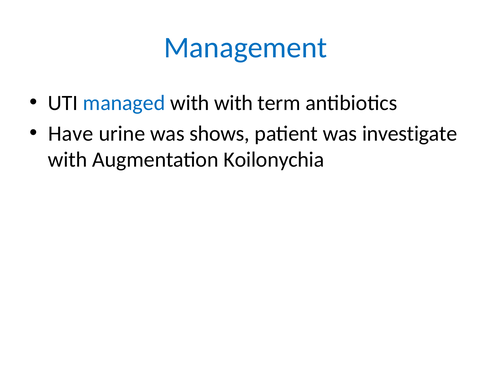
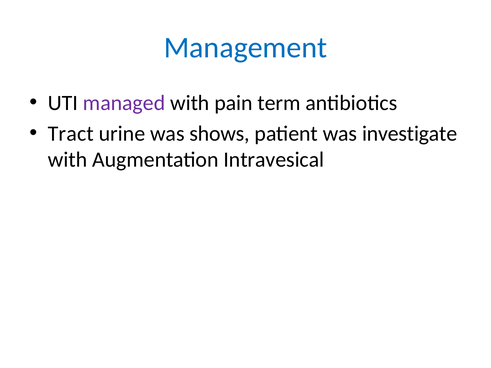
managed colour: blue -> purple
with with: with -> pain
Have: Have -> Tract
Koilonychia: Koilonychia -> Intravesical
